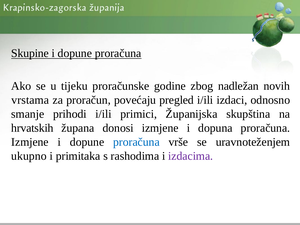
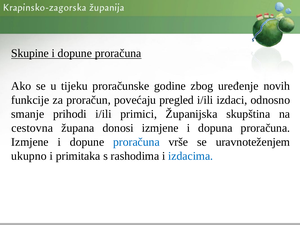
nadležan: nadležan -> uređenje
vrstama: vrstama -> funkcije
hrvatskih: hrvatskih -> cestovna
izdacima colour: purple -> blue
